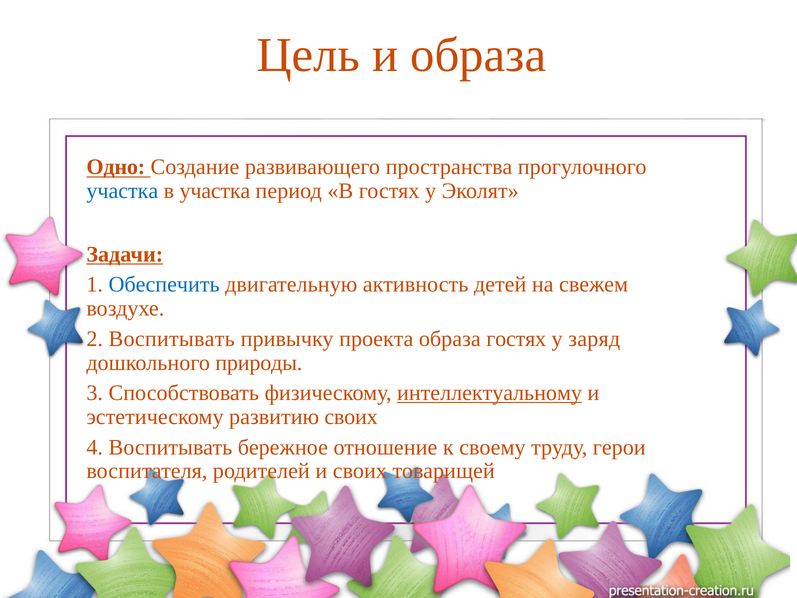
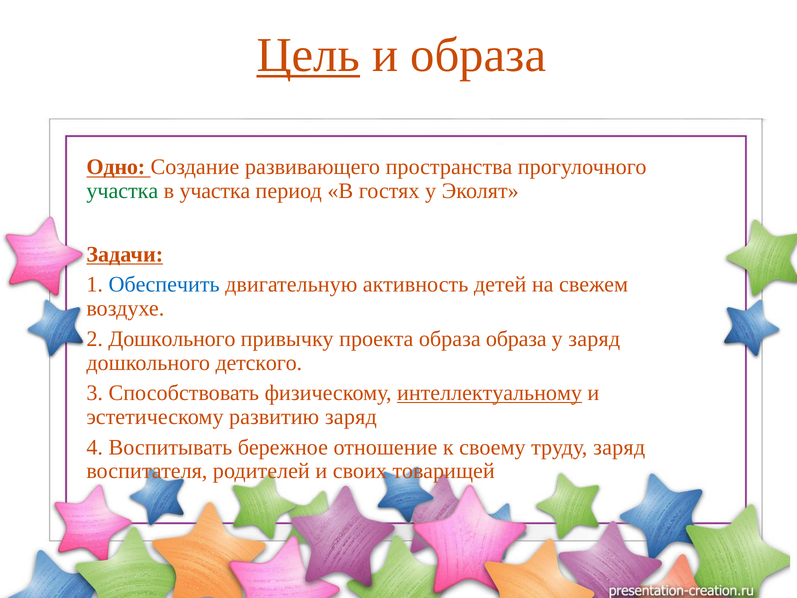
Цель underline: none -> present
участка at (122, 191) colour: blue -> green
2 Воспитывать: Воспитывать -> Дошкольного
образа гостях: гостях -> образа
природы: природы -> детского
развитию своих: своих -> заряд
труду герои: герои -> заряд
